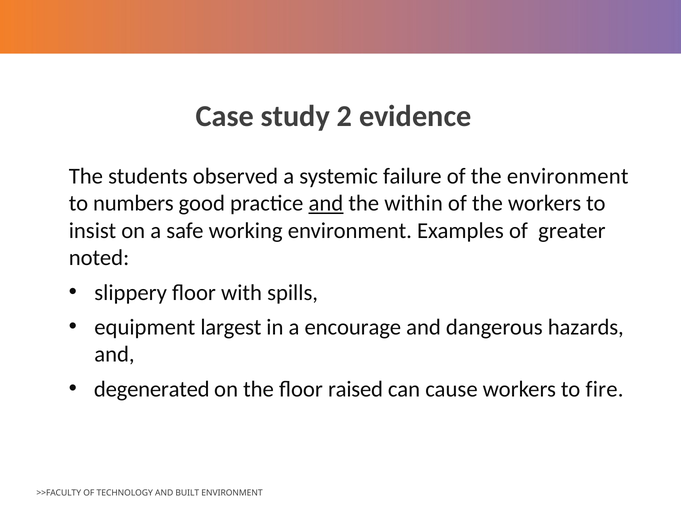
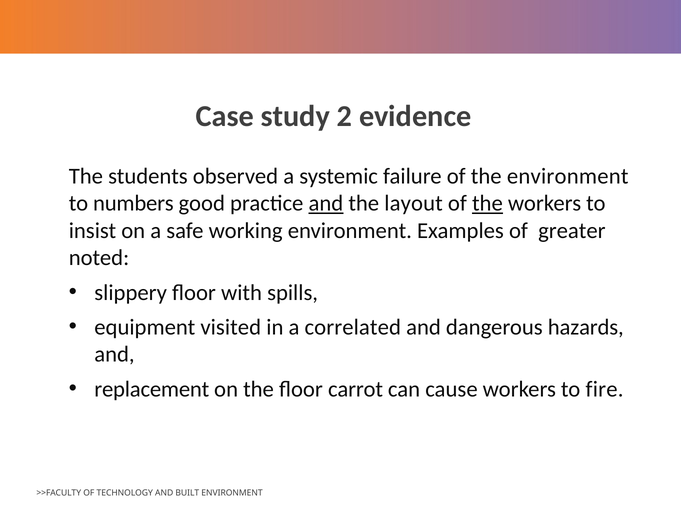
within: within -> layout
the at (487, 203) underline: none -> present
largest: largest -> visited
encourage: encourage -> correlated
degenerated: degenerated -> replacement
raised: raised -> carrot
